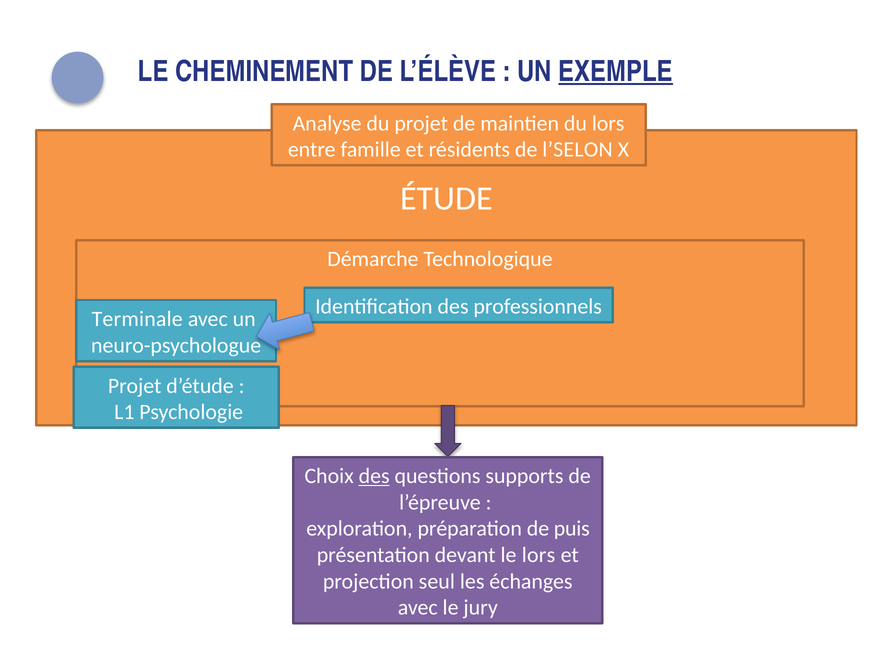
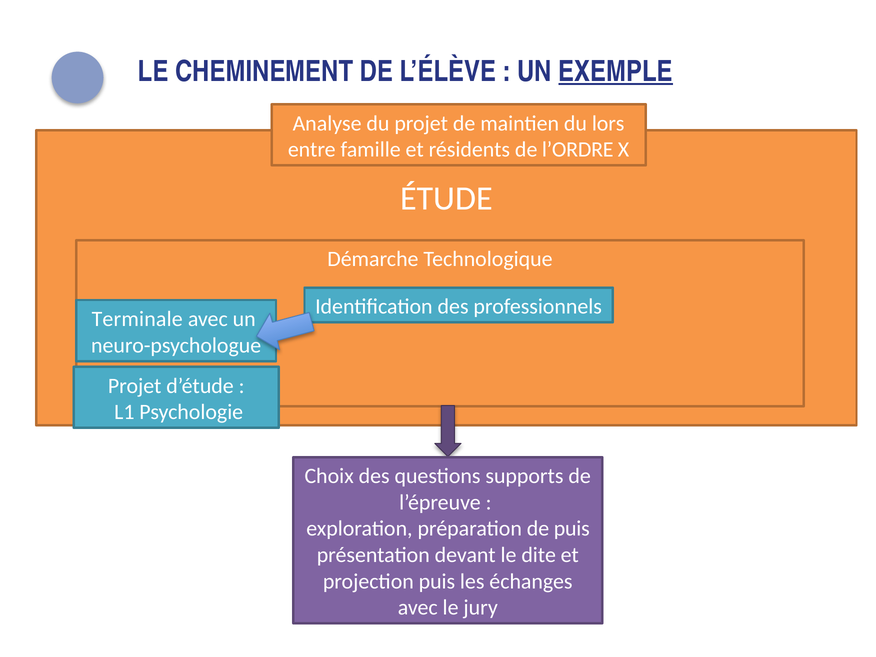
l’SELON: l’SELON -> l’ORDRE
des at (374, 476) underline: present -> none
le lors: lors -> dite
projection seul: seul -> puis
